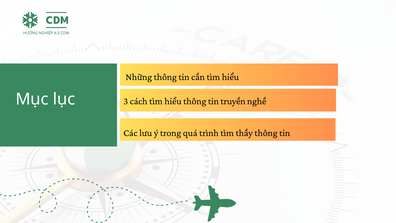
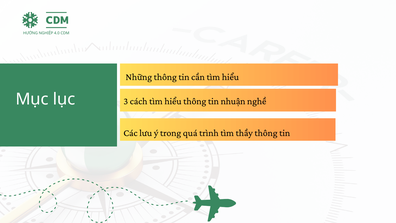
truyền: truyền -> nhuận
